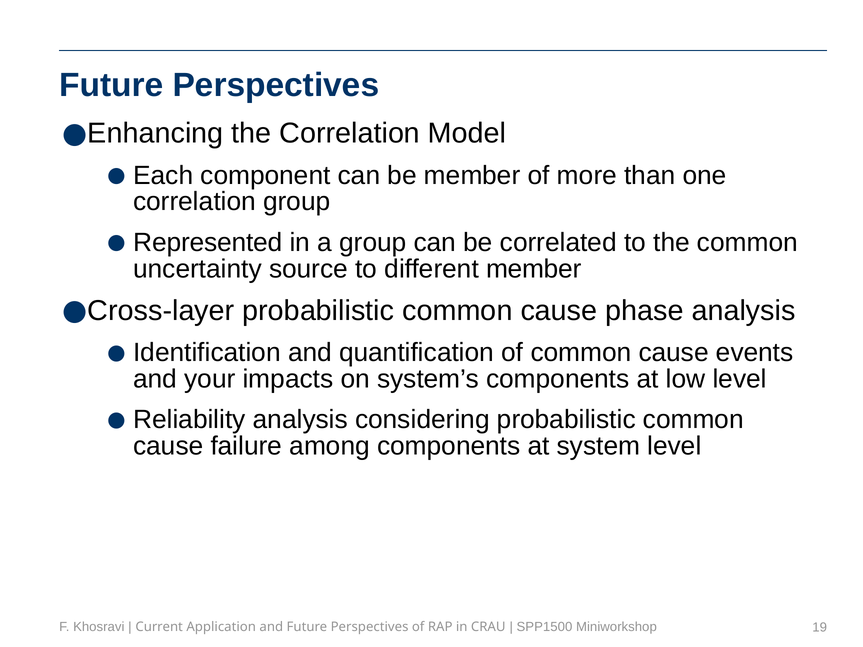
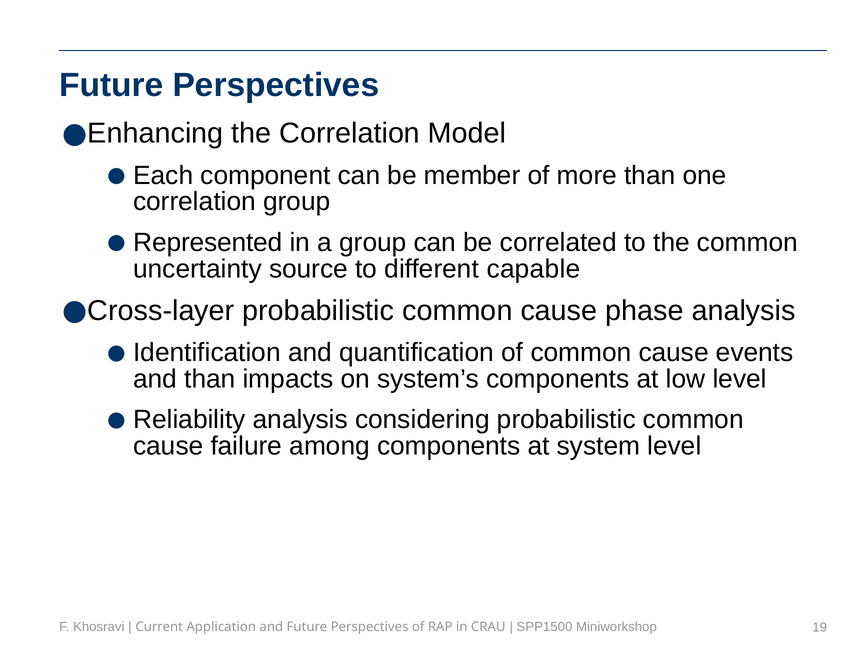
different member: member -> capable
and your: your -> than
